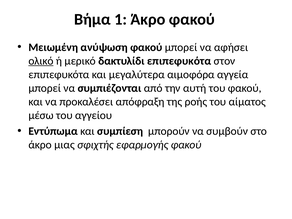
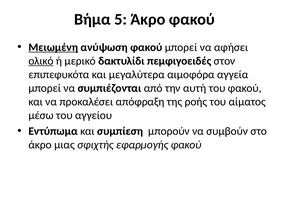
1: 1 -> 5
Μειωμένη underline: none -> present
δακτυλίδι επιπεφυκότα: επιπεφυκότα -> πεμφιγοειδές
